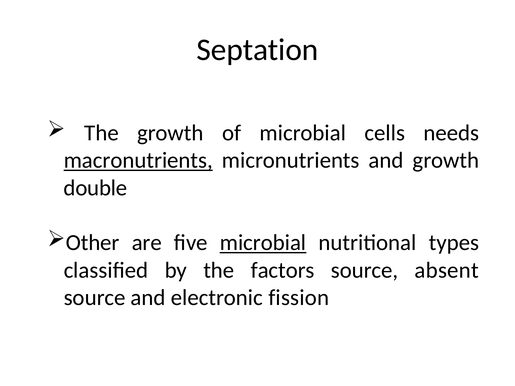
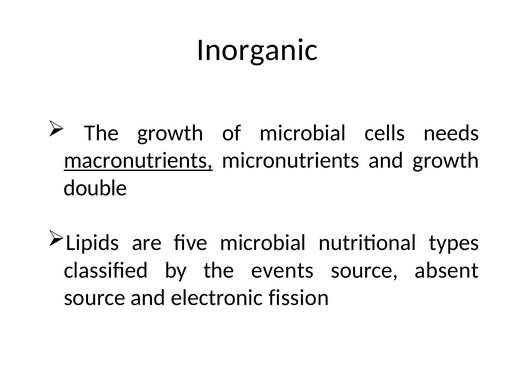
Septation: Septation -> Inorganic
Other: Other -> Lipids
microbial at (263, 243) underline: present -> none
factors: factors -> events
